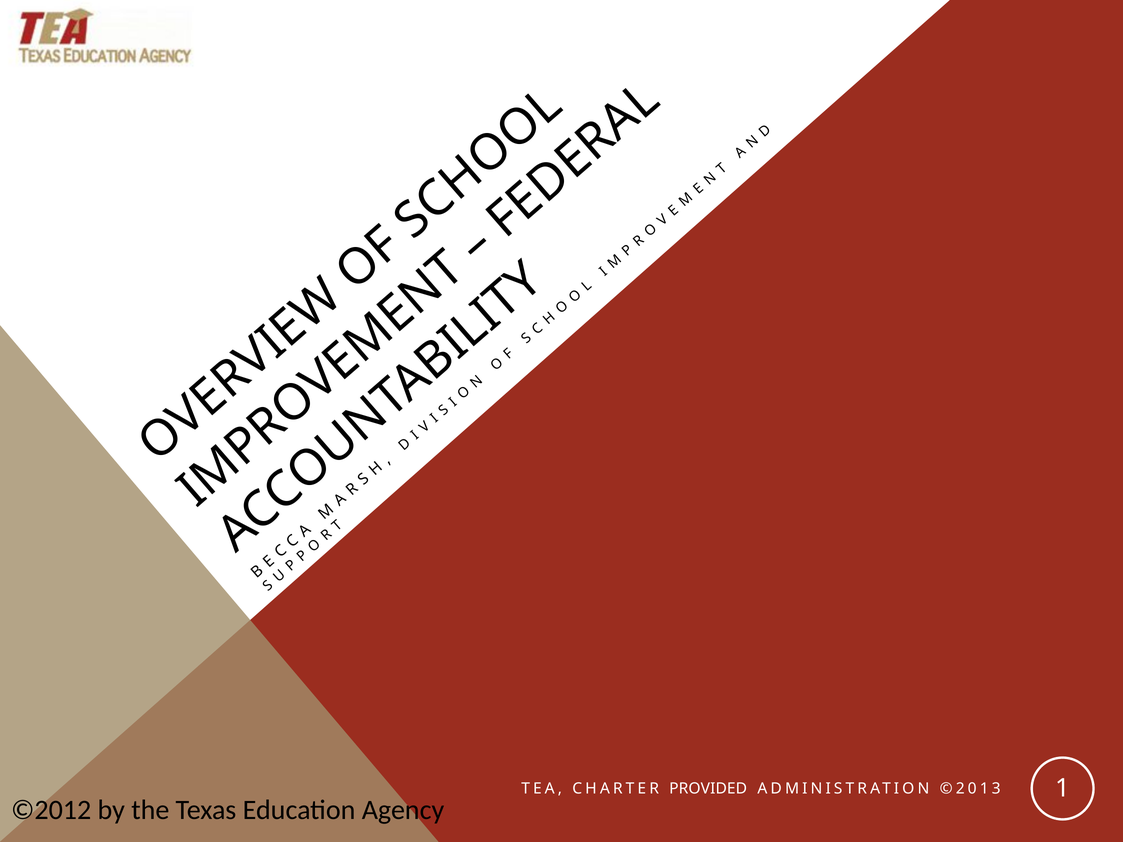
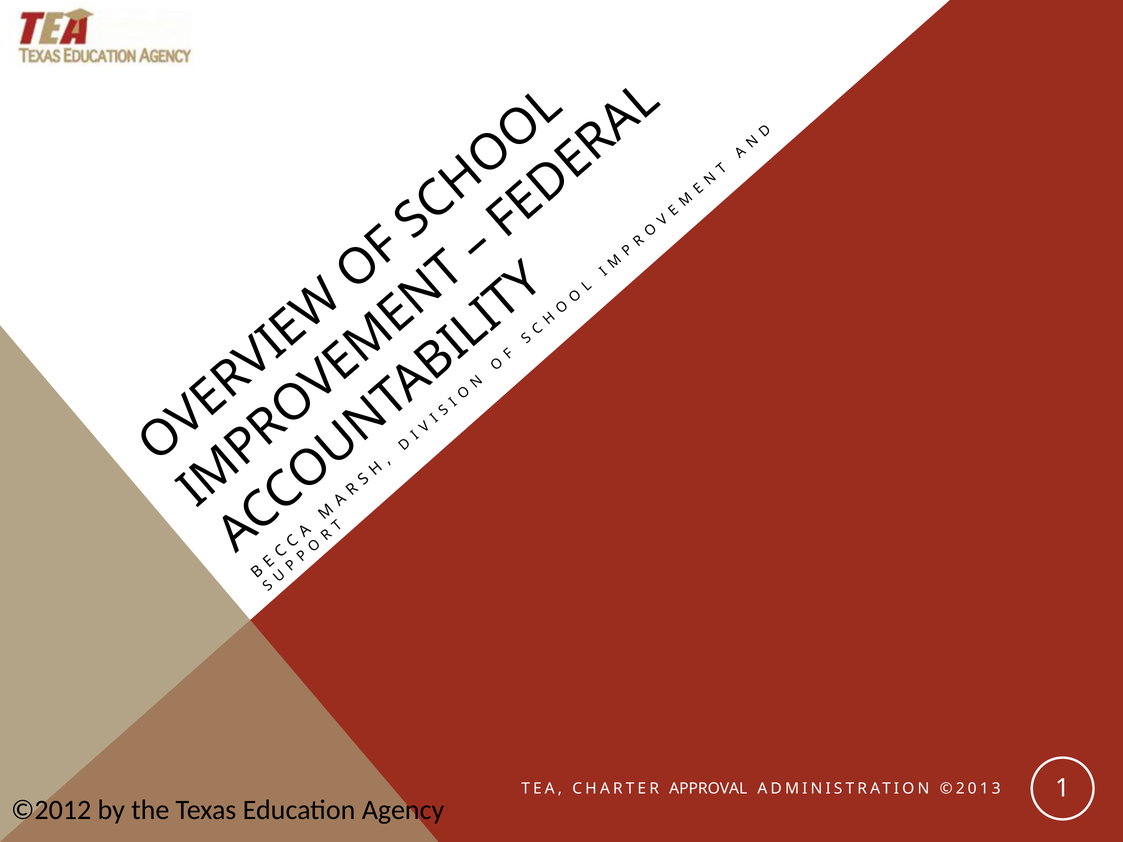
PROVIDED: PROVIDED -> APPROVAL
